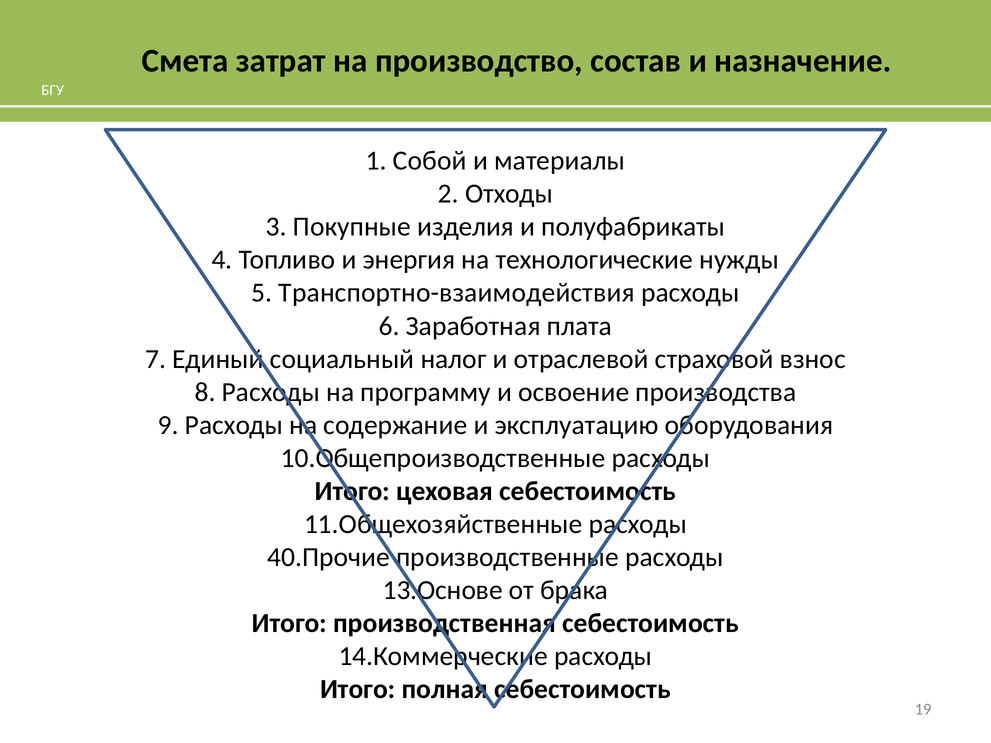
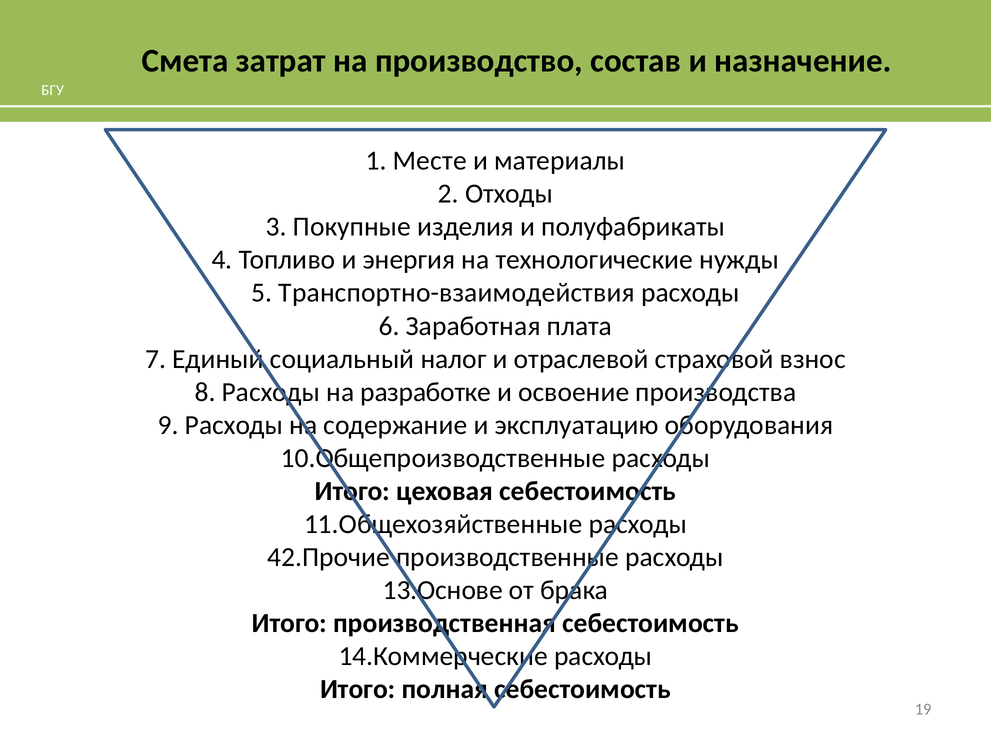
Собой: Собой -> Месте
программу: программу -> разработке
40.Прочие: 40.Прочие -> 42.Прочие
